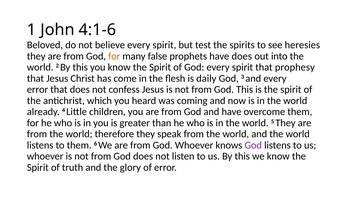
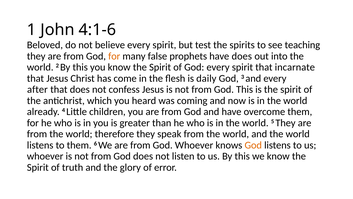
heresies: heresies -> teaching
prophesy: prophesy -> incarnate
error at (37, 89): error -> after
God at (253, 145) colour: purple -> orange
